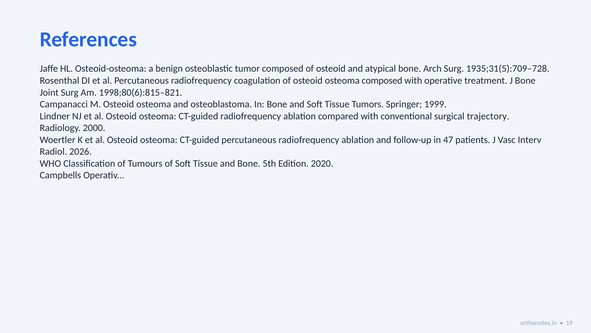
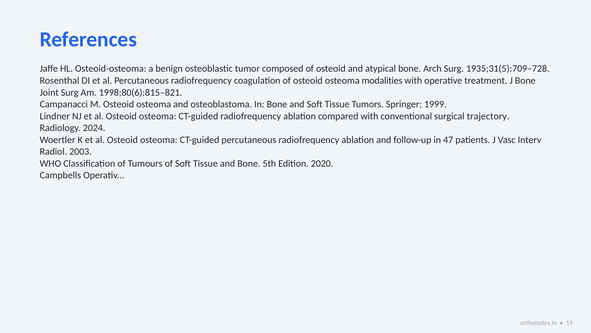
osteoma composed: composed -> modalities
2000: 2000 -> 2024
2026: 2026 -> 2003
